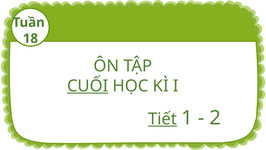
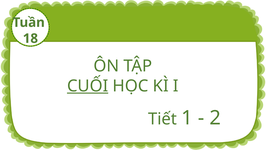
Tiết underline: present -> none
